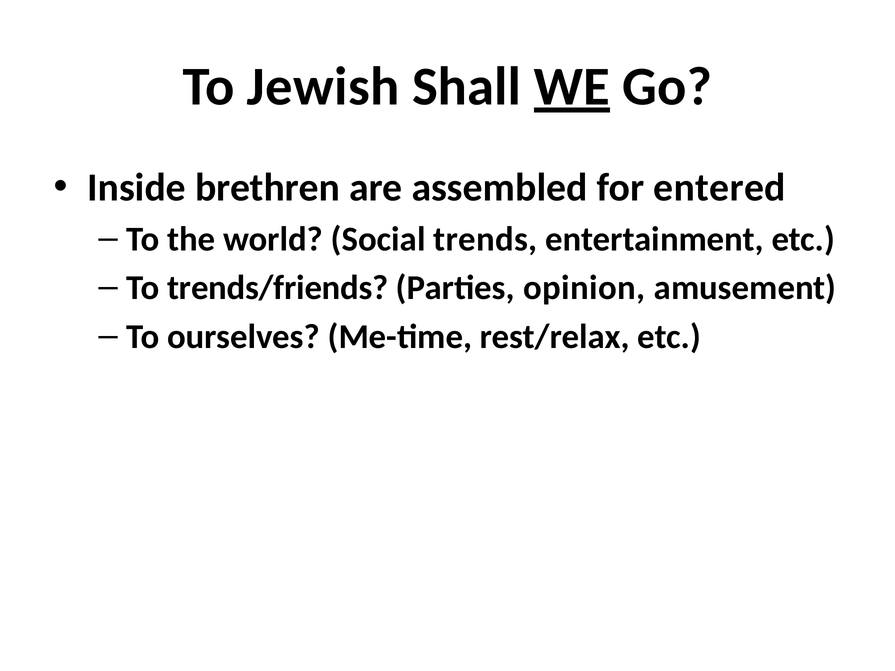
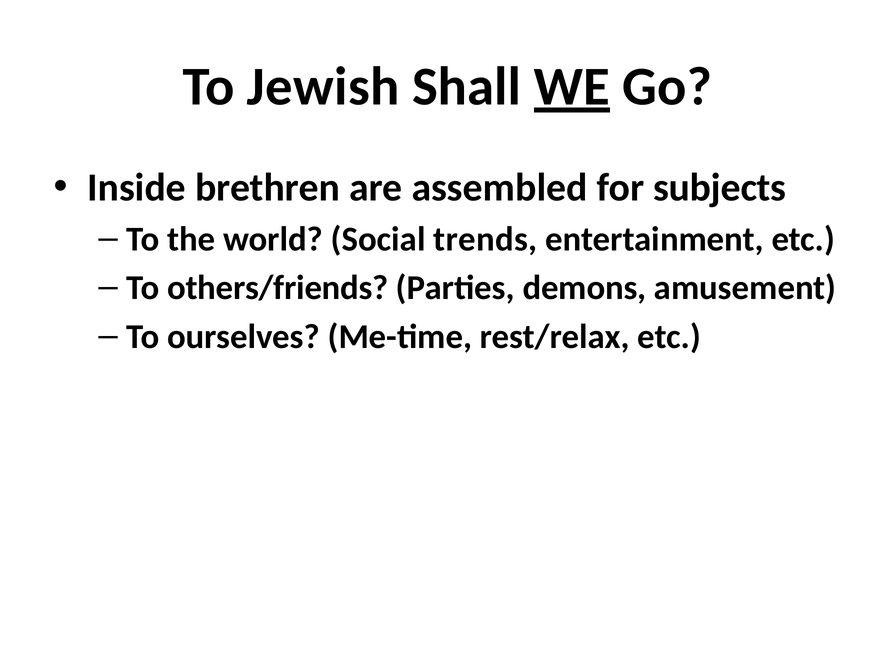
entered: entered -> subjects
trends/friends: trends/friends -> others/friends
opinion: opinion -> demons
